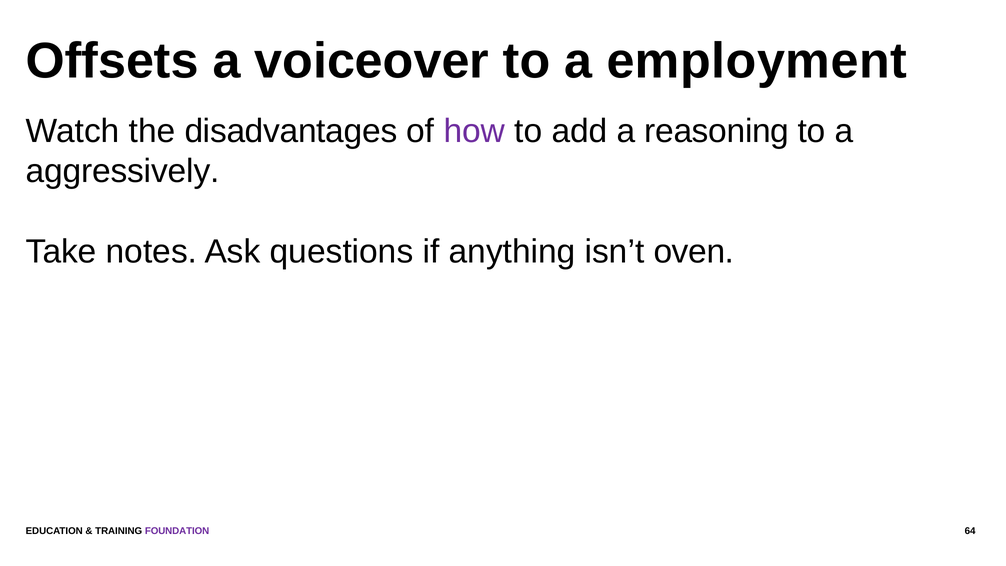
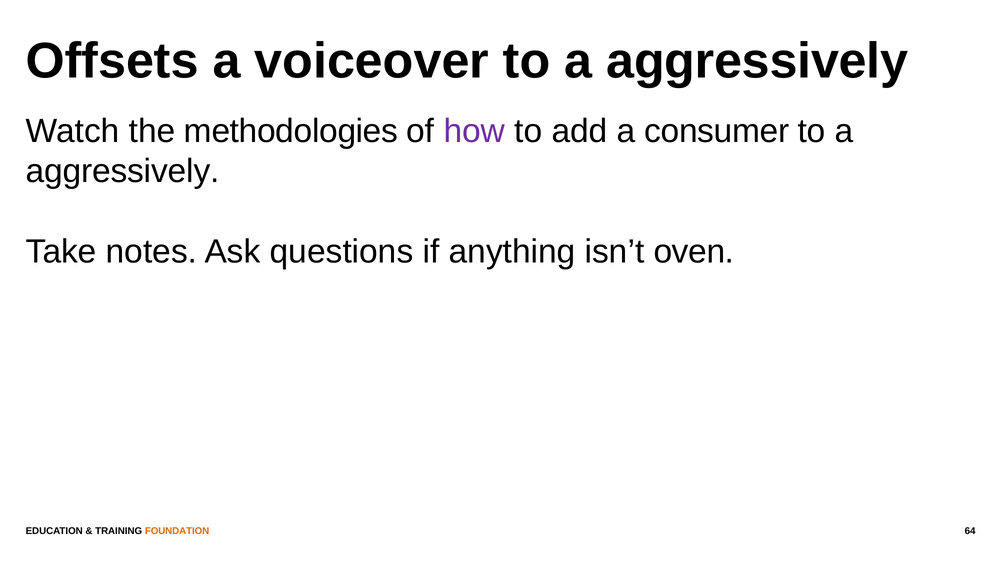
voiceover to a employment: employment -> aggressively
disadvantages: disadvantages -> methodologies
reasoning: reasoning -> consumer
FOUNDATION colour: purple -> orange
